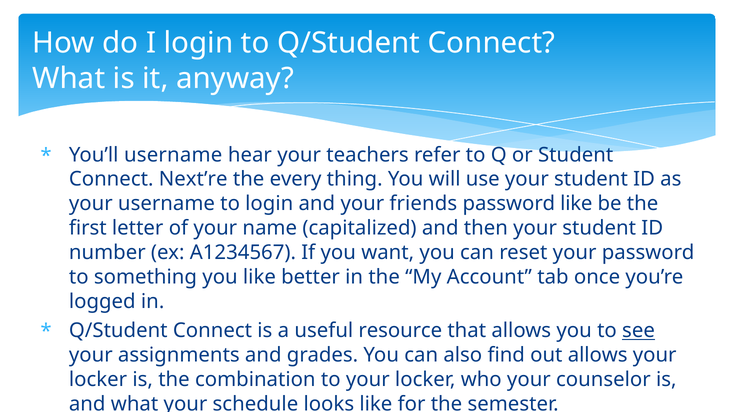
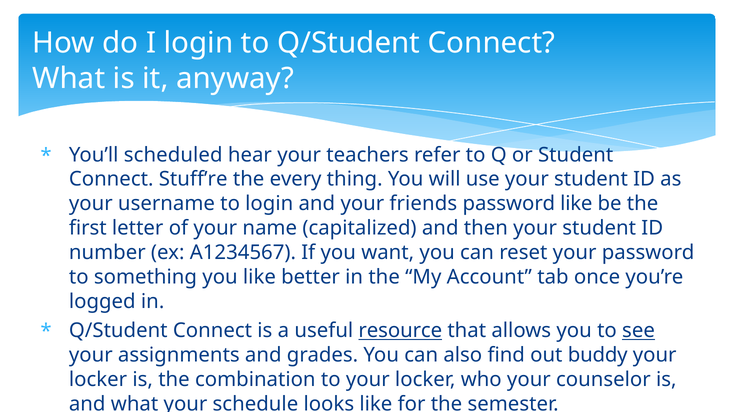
You’ll username: username -> scheduled
Next’re: Next’re -> Stuff’re
resource underline: none -> present
out allows: allows -> buddy
